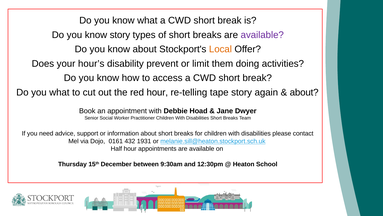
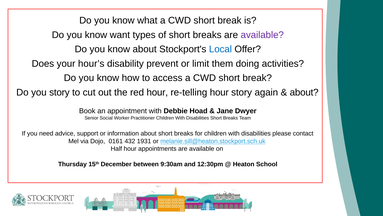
know story: story -> want
Local colour: orange -> blue
you what: what -> story
re-telling tape: tape -> hour
